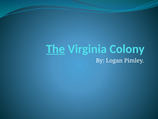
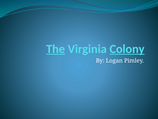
Colony underline: none -> present
